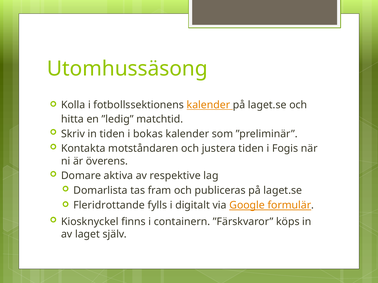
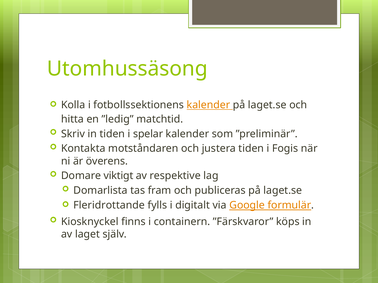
bokas: bokas -> spelar
aktiva: aktiva -> viktigt
